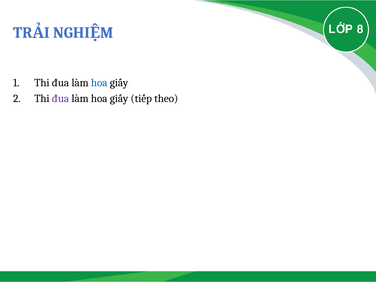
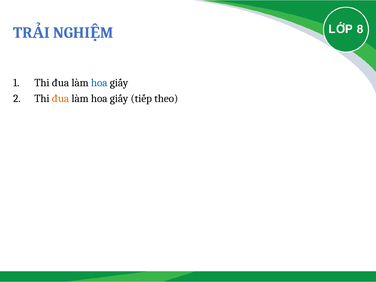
đua at (61, 99) colour: purple -> orange
